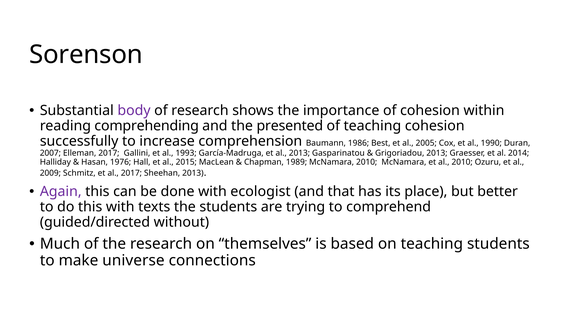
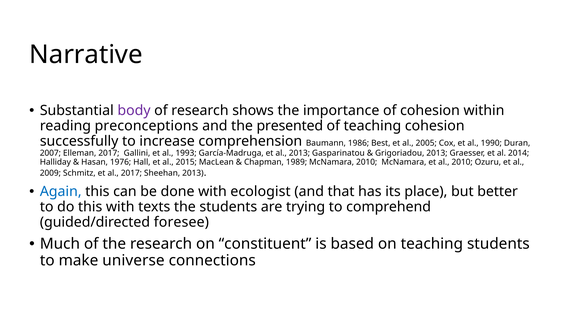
Sorenson: Sorenson -> Narrative
comprehending: comprehending -> preconceptions
Again colour: purple -> blue
without: without -> foresee
themselves: themselves -> constituent
